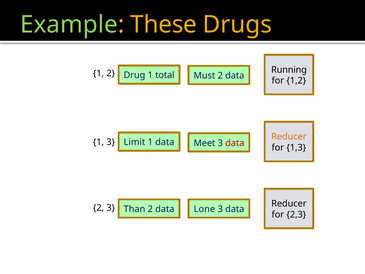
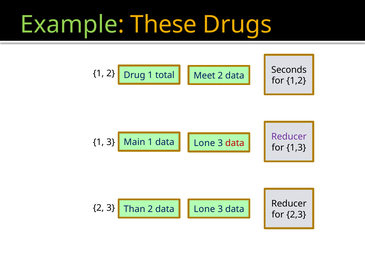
Running: Running -> Seconds
Must: Must -> Meet
Reducer at (289, 137) colour: orange -> purple
Limit: Limit -> Main
Meet at (204, 143): Meet -> Lone
